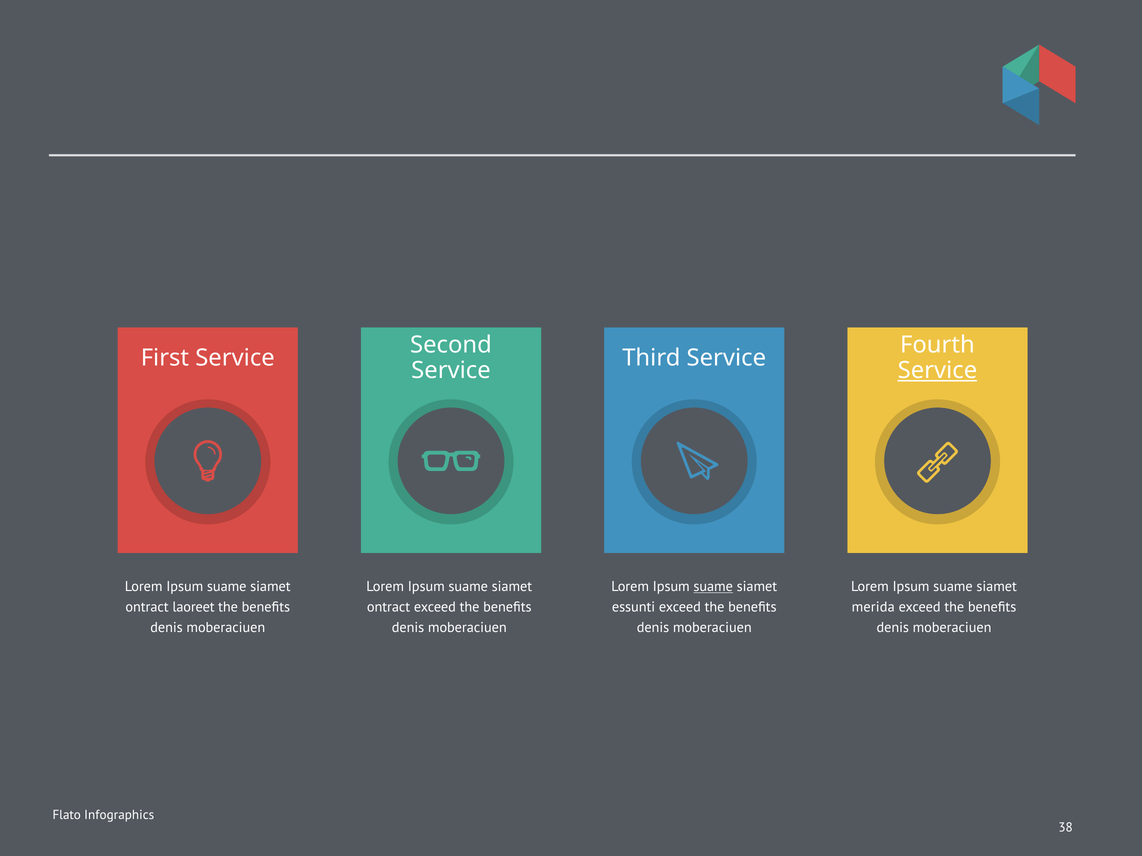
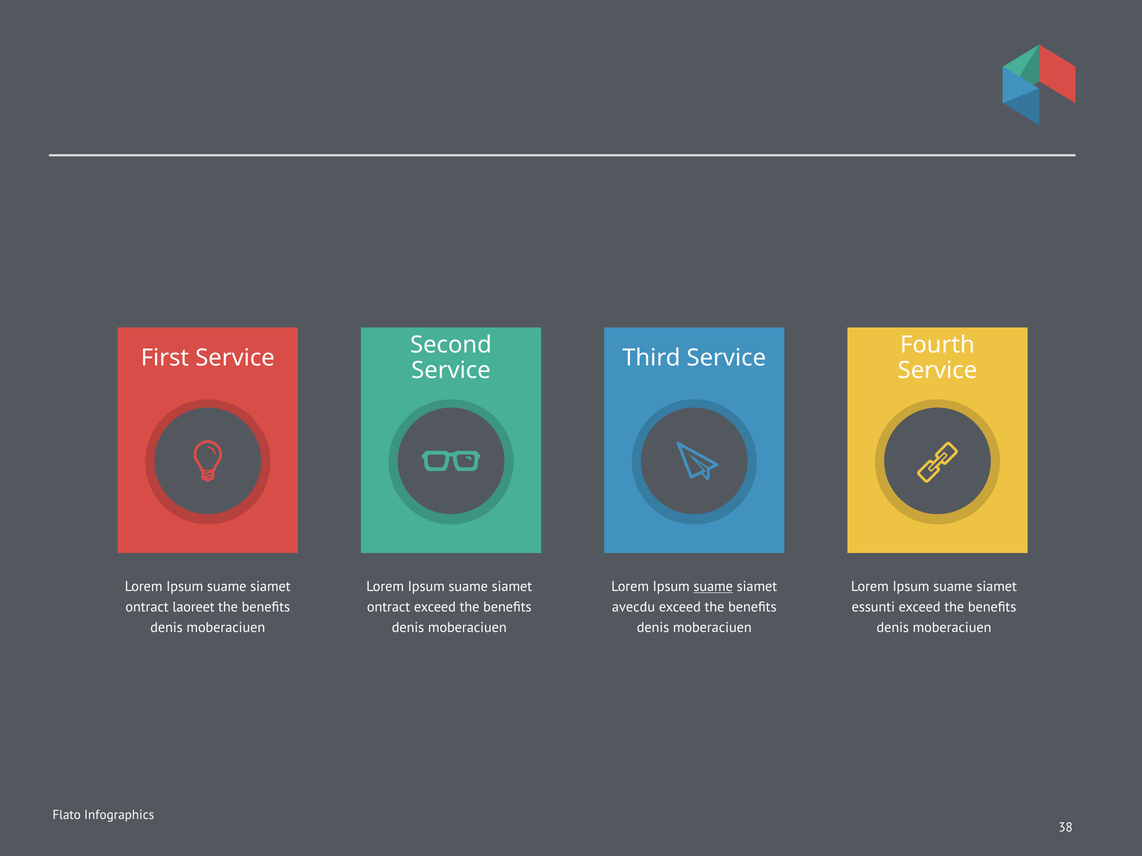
Service at (937, 371) underline: present -> none
essunti: essunti -> avecdu
merida: merida -> essunti
